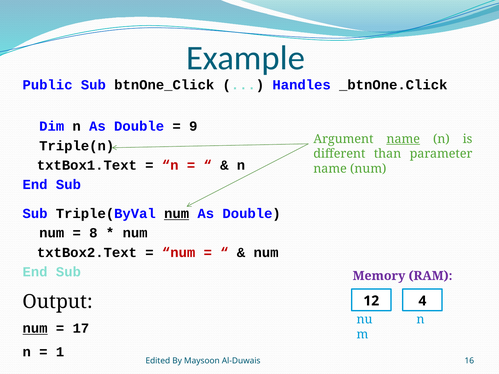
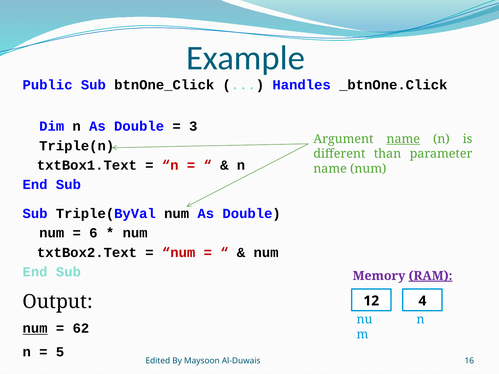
9: 9 -> 3
num at (177, 214) underline: present -> none
8: 8 -> 6
RAM underline: none -> present
17: 17 -> 62
1: 1 -> 5
